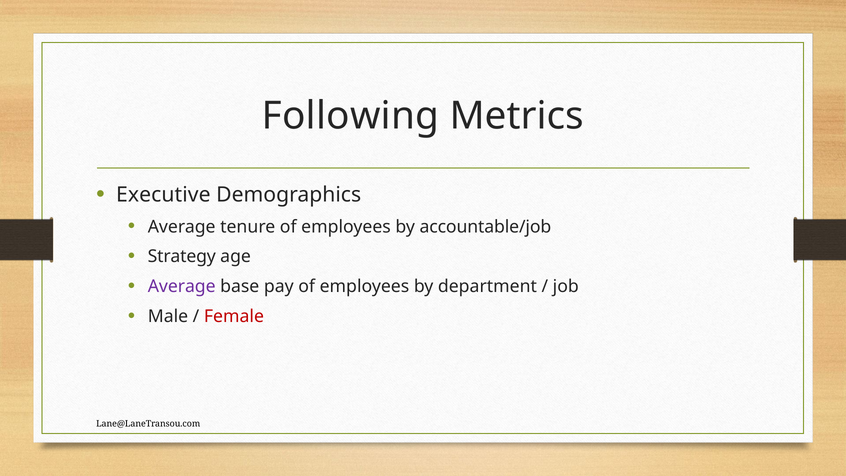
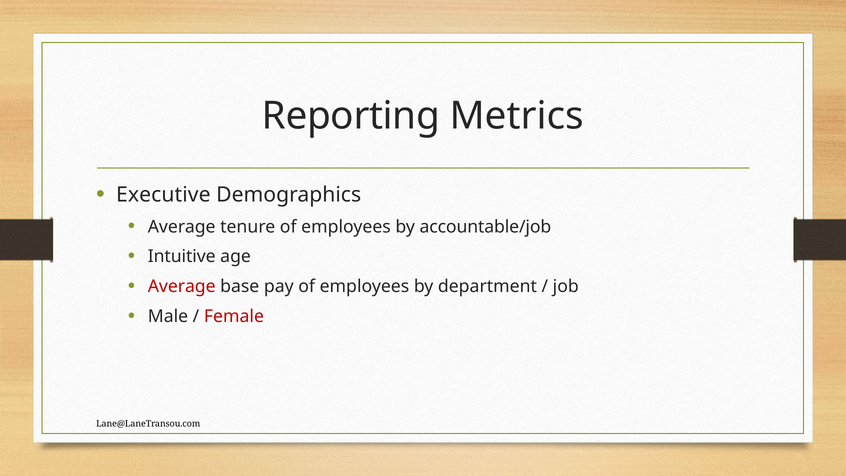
Following: Following -> Reporting
Strategy: Strategy -> Intuitive
Average at (182, 287) colour: purple -> red
